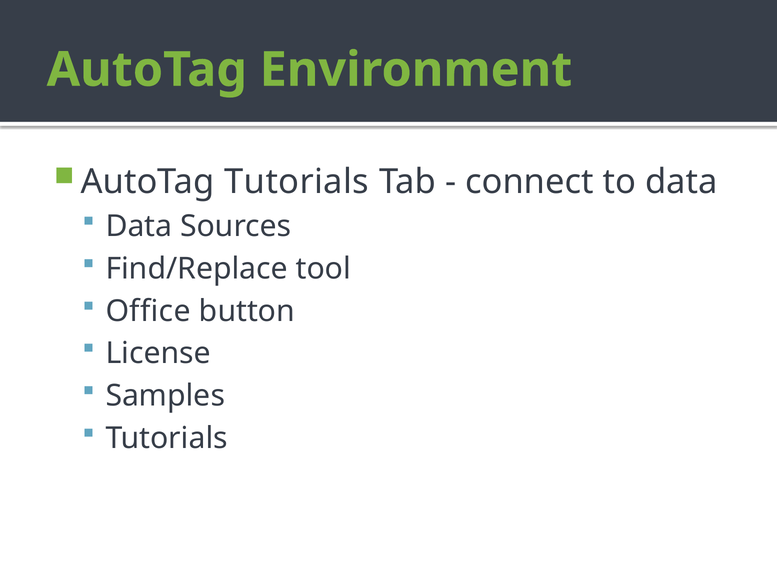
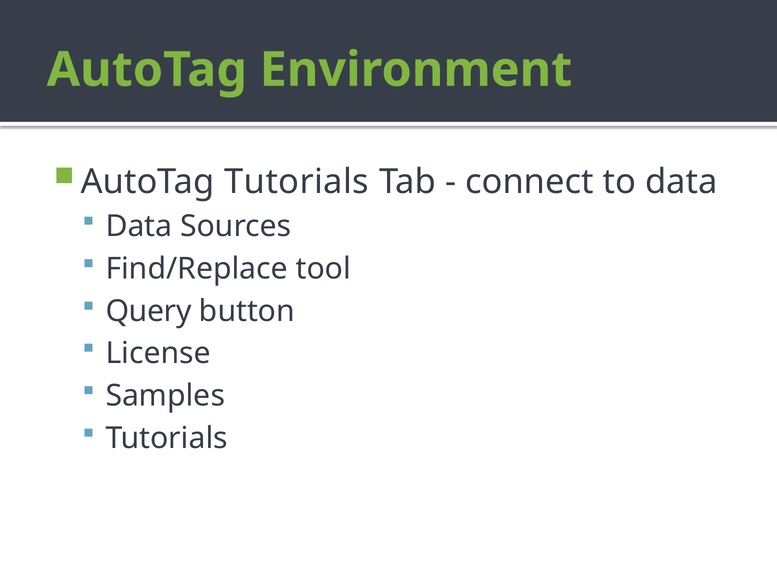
Office: Office -> Query
